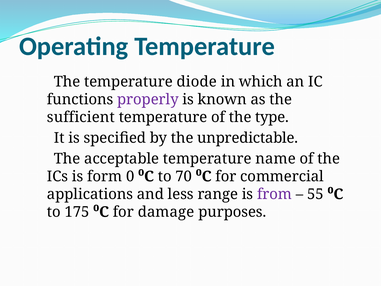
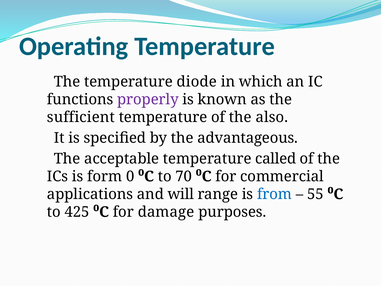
type: type -> also
unpredictable: unpredictable -> advantageous
name: name -> called
less: less -> will
from colour: purple -> blue
175: 175 -> 425
